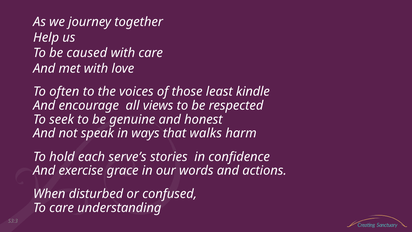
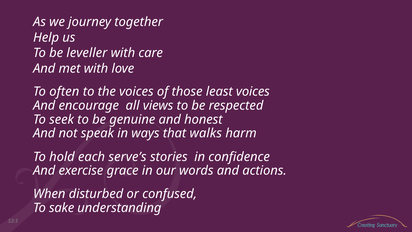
caused: caused -> leveller
least kindle: kindle -> voices
To care: care -> sake
